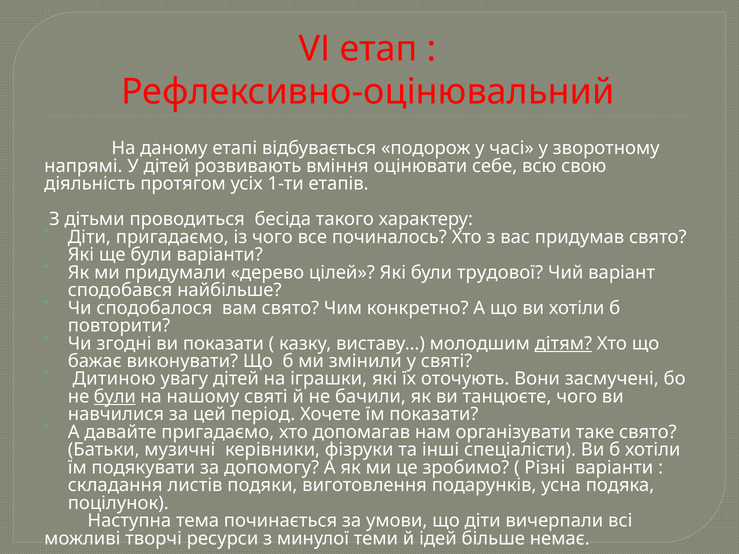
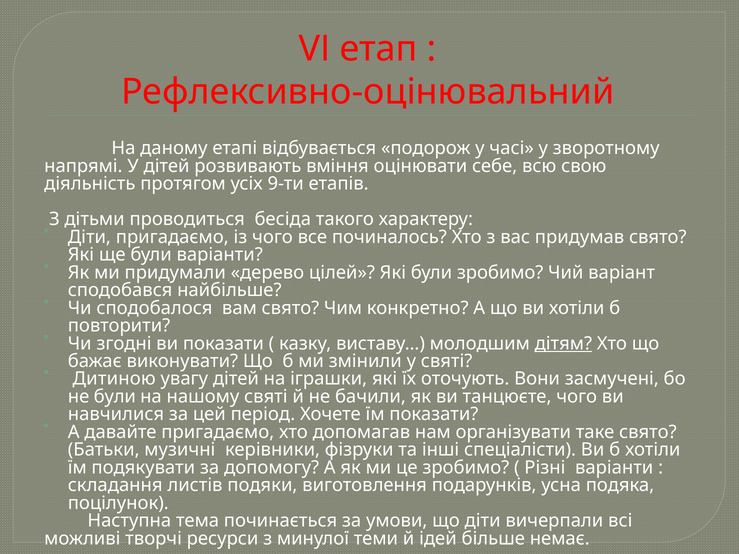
1-ти: 1-ти -> 9-ти
були трудової: трудової -> зробимо
були at (115, 397) underline: present -> none
